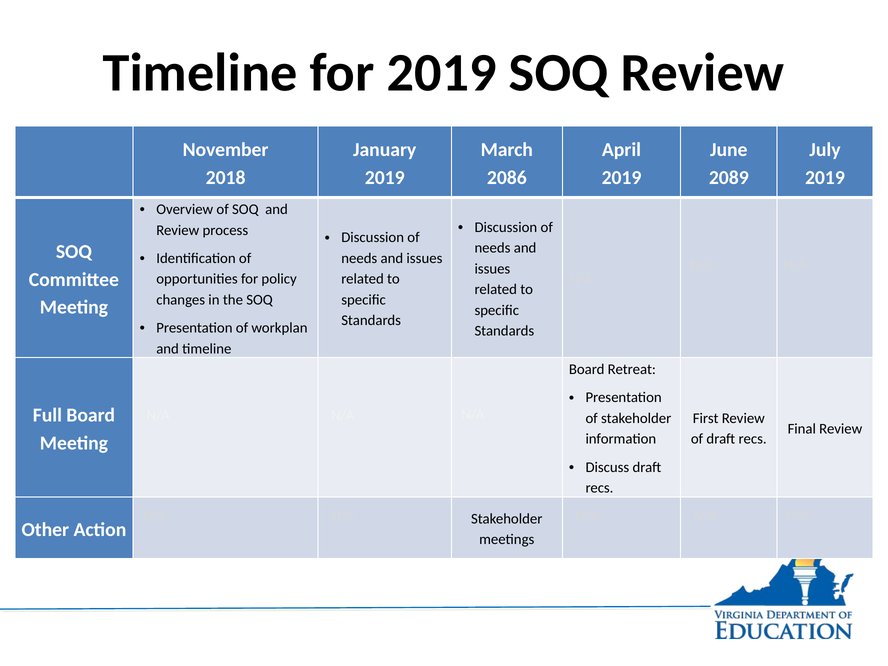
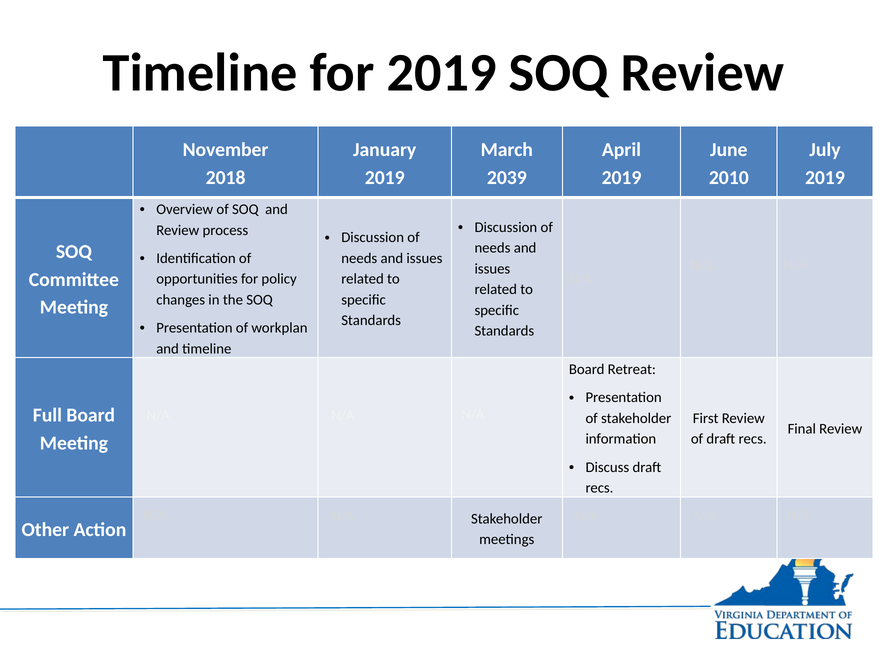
2086: 2086 -> 2039
2089: 2089 -> 2010
